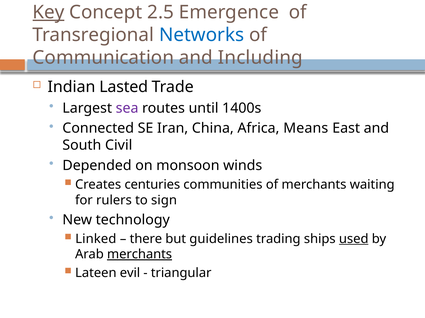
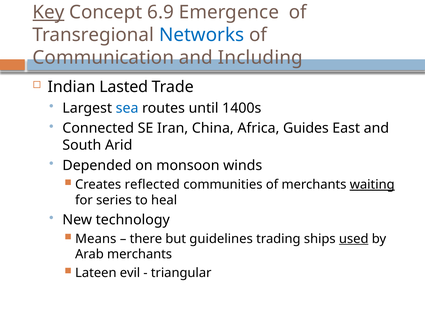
2.5: 2.5 -> 6.9
sea colour: purple -> blue
Means: Means -> Guides
Civil: Civil -> Arid
centuries: centuries -> reflected
waiting underline: none -> present
rulers: rulers -> series
sign: sign -> heal
Linked: Linked -> Means
merchants at (140, 255) underline: present -> none
